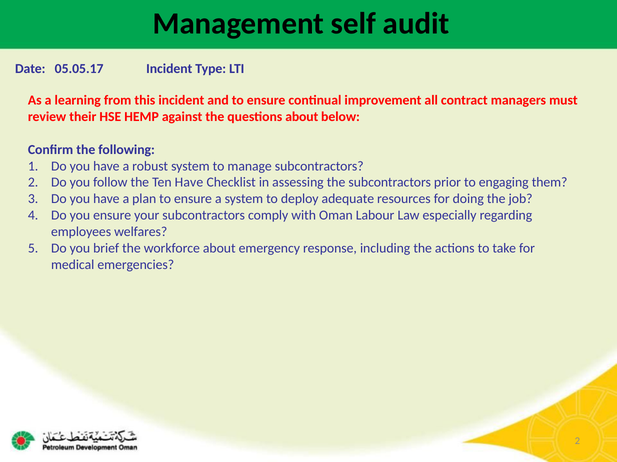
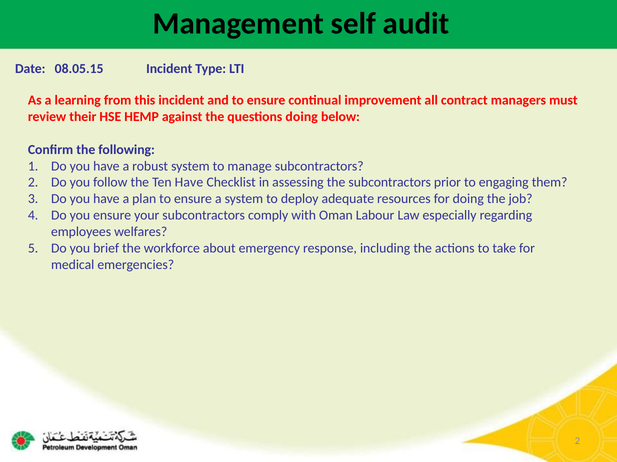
05.05.17: 05.05.17 -> 08.05.15
questions about: about -> doing
